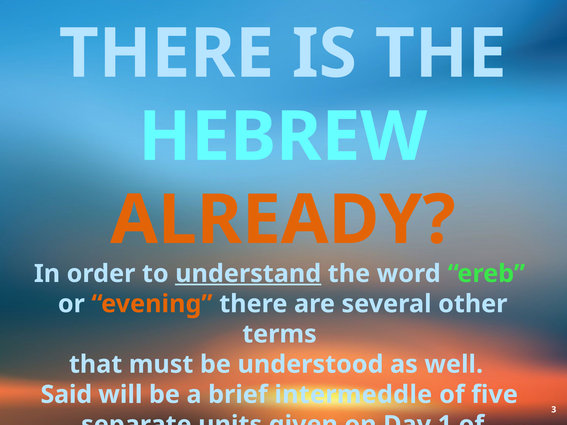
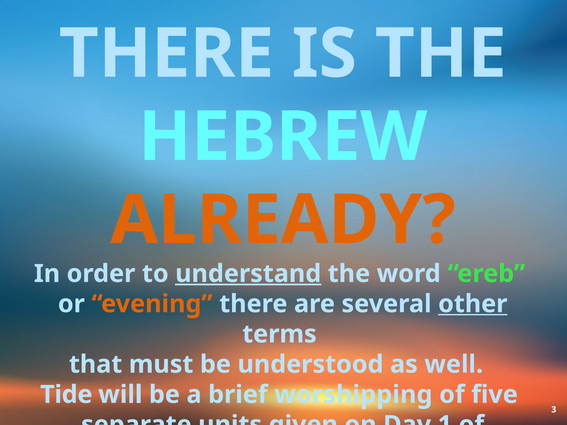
other underline: none -> present
Said: Said -> Tide
intermeddle: intermeddle -> worshipping
